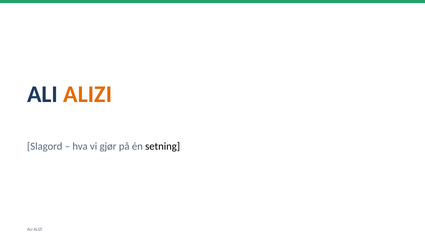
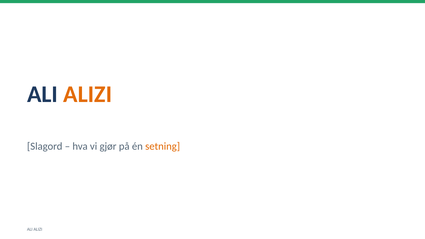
setning colour: black -> orange
